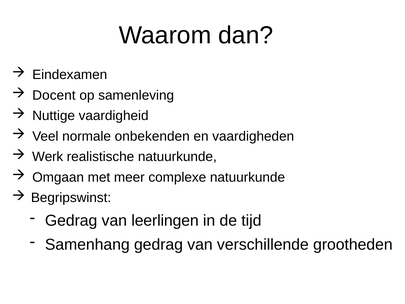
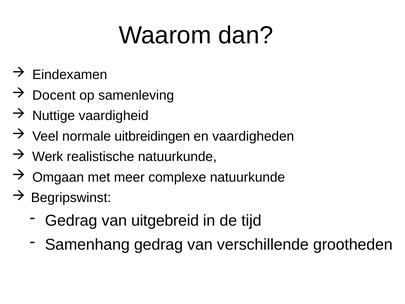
onbekenden: onbekenden -> uitbreidingen
leerlingen: leerlingen -> uitgebreid
